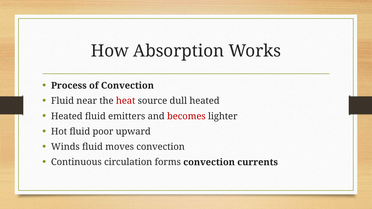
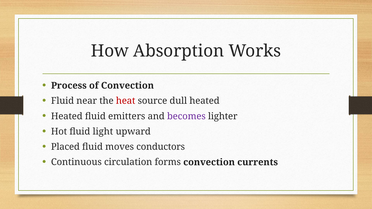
becomes colour: red -> purple
poor: poor -> light
Winds: Winds -> Placed
moves convection: convection -> conductors
